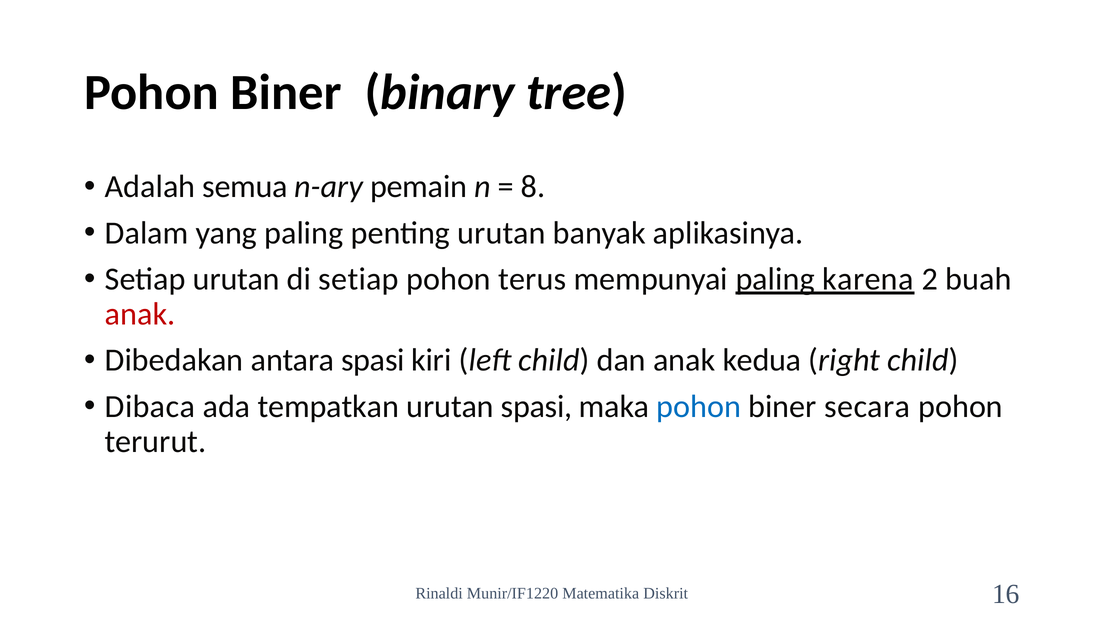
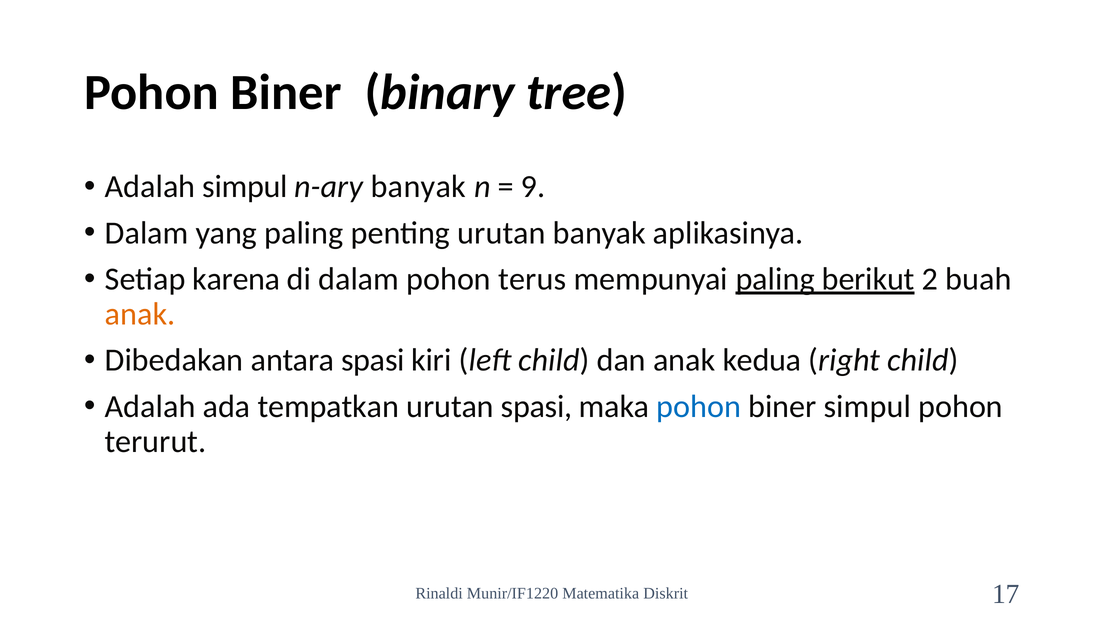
Adalah semua: semua -> simpul
n-ary pemain: pemain -> banyak
8: 8 -> 9
Setiap urutan: urutan -> karena
di setiap: setiap -> dalam
karena: karena -> berikut
anak at (140, 314) colour: red -> orange
Dibaca at (150, 407): Dibaca -> Adalah
biner secara: secara -> simpul
16: 16 -> 17
